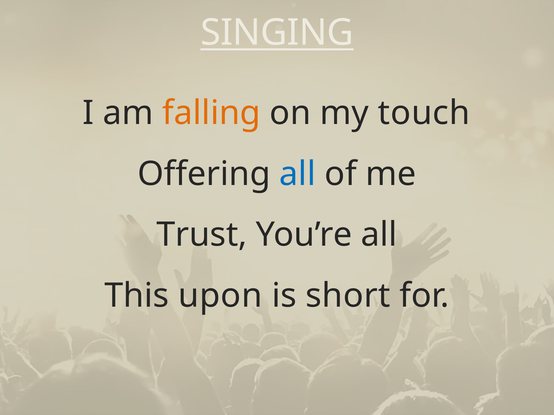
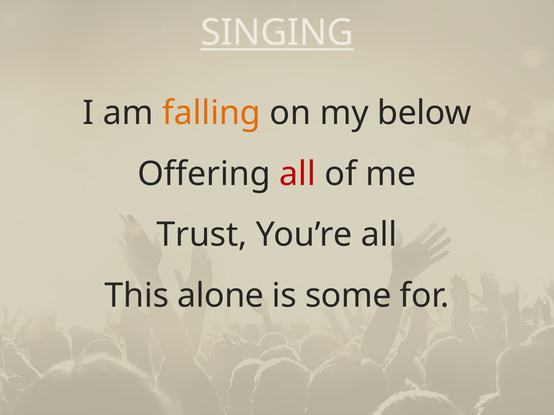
touch: touch -> below
all at (298, 174) colour: blue -> red
upon: upon -> alone
short: short -> some
